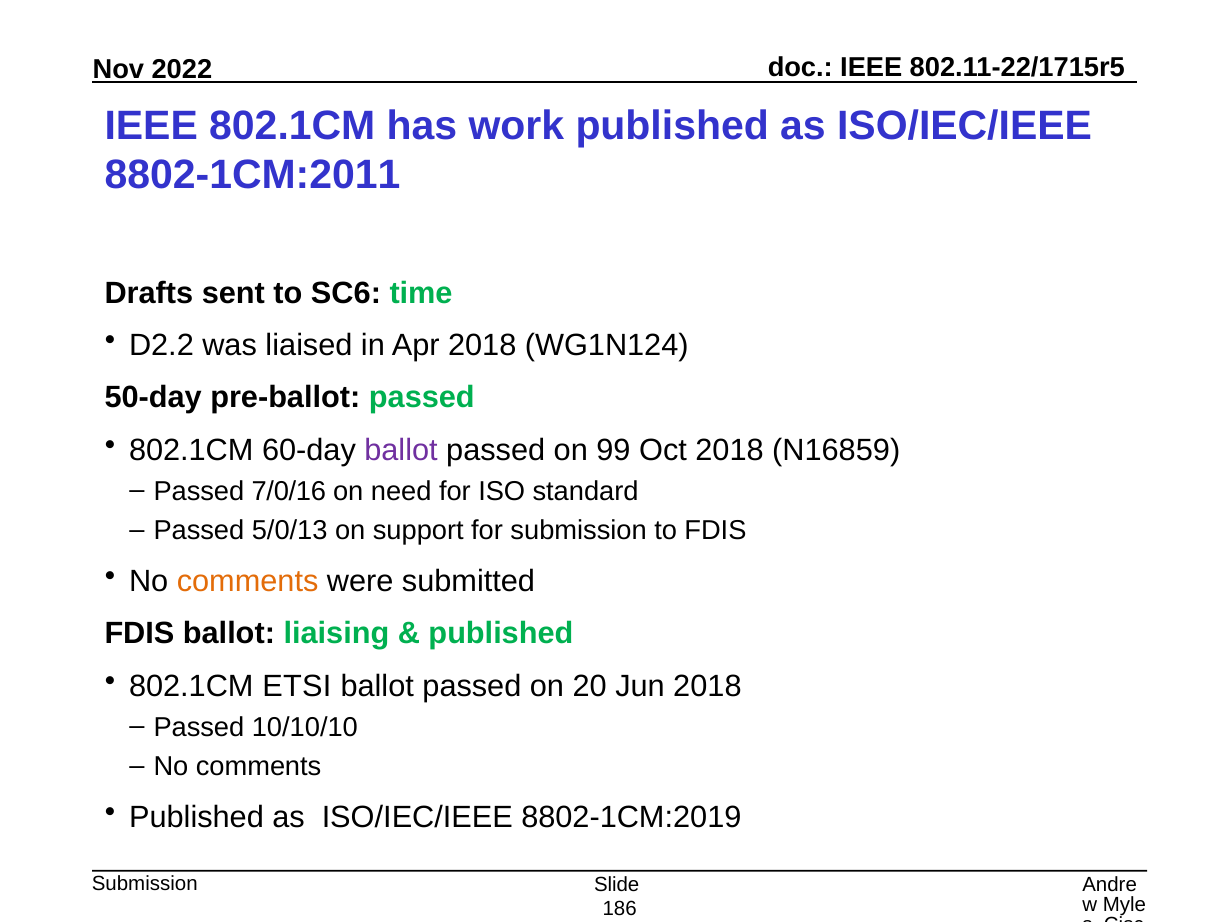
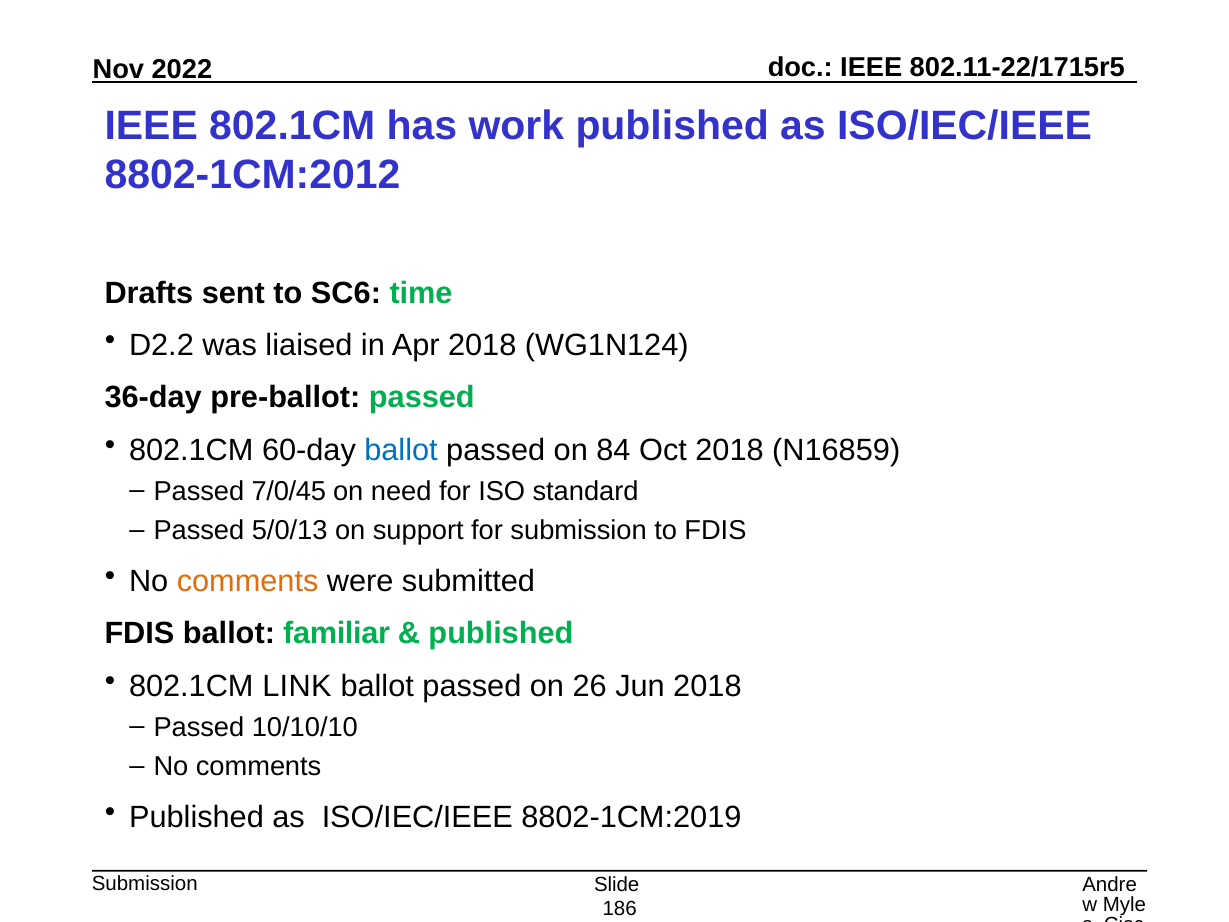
8802-1CM:2011: 8802-1CM:2011 -> 8802-1CM:2012
50-day: 50-day -> 36-day
ballot at (401, 450) colour: purple -> blue
99: 99 -> 84
7/0/16: 7/0/16 -> 7/0/45
liaising: liaising -> familiar
ETSI: ETSI -> LINK
20: 20 -> 26
